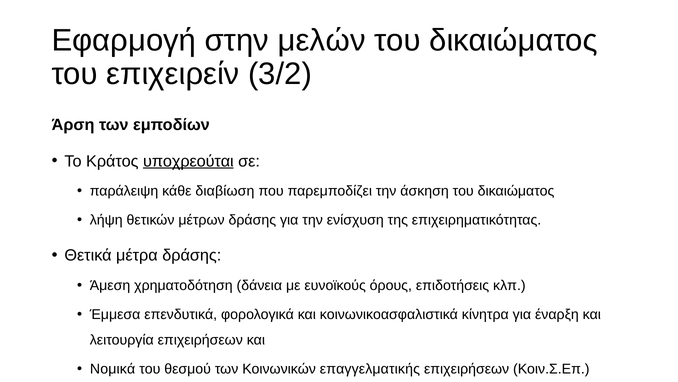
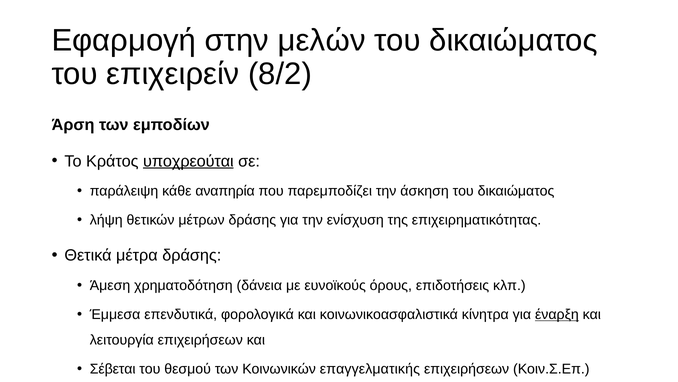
3/2: 3/2 -> 8/2
διαβίωση: διαβίωση -> αναπηρία
έναρξη underline: none -> present
Νομικά: Νομικά -> Σέβεται
